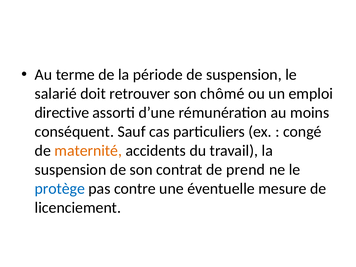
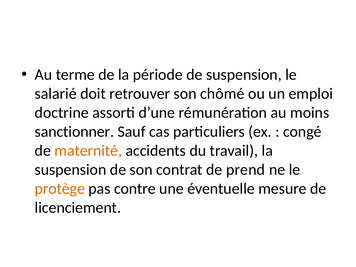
directive: directive -> doctrine
conséquent: conséquent -> sanctionner
protège colour: blue -> orange
